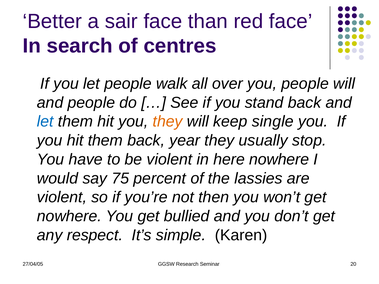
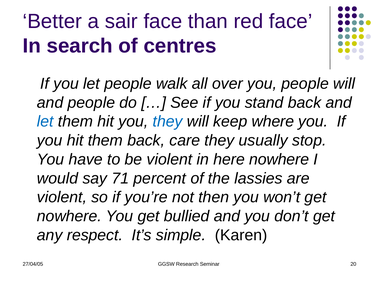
they at (168, 122) colour: orange -> blue
single: single -> where
year: year -> care
75: 75 -> 71
